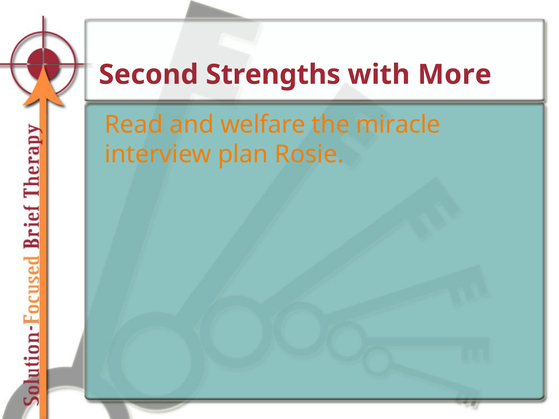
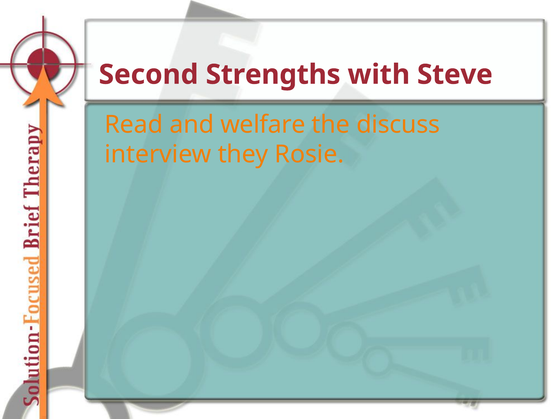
More: More -> Steve
miracle: miracle -> discuss
plan: plan -> they
